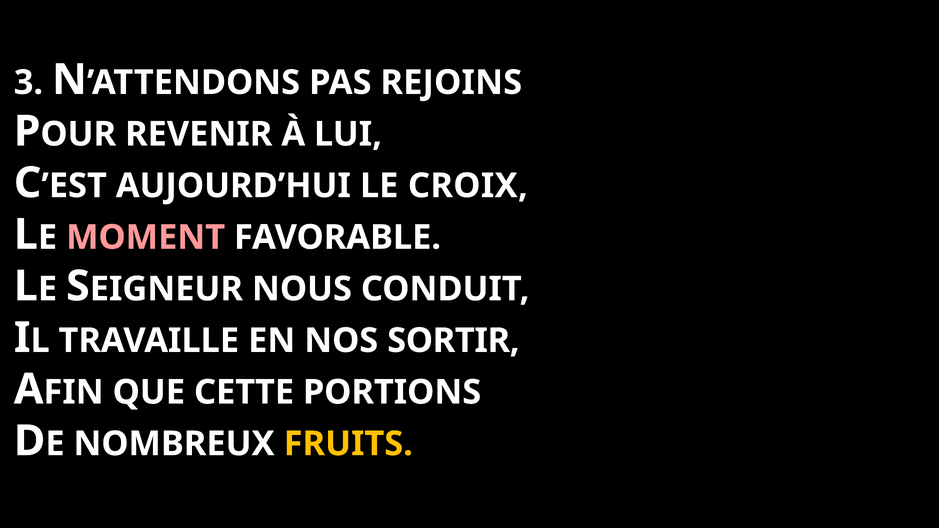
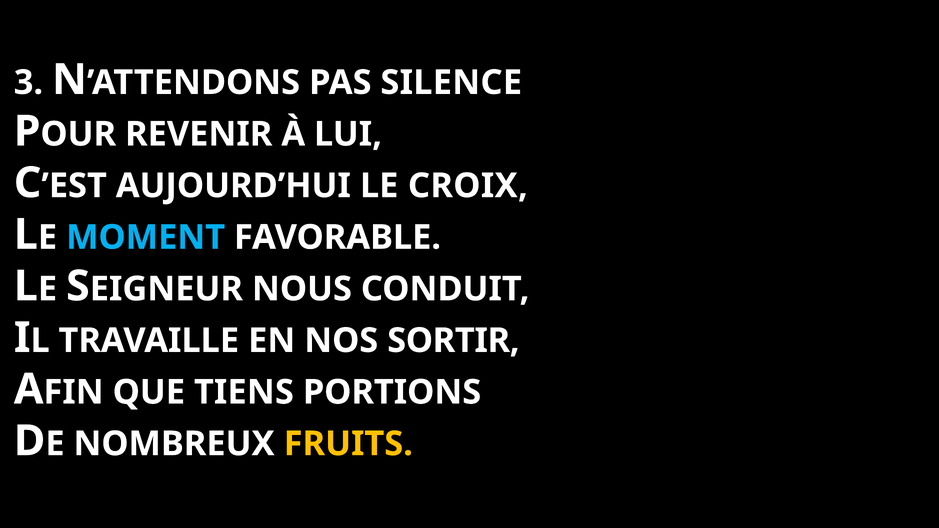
REJOINS: REJOINS -> SILENCE
MOMENT colour: pink -> light blue
CETTE: CETTE -> TIENS
